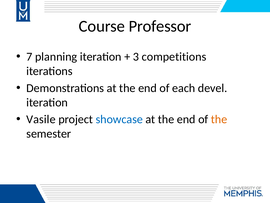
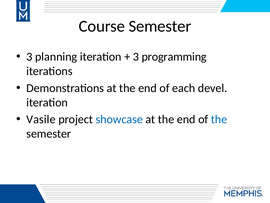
Course Professor: Professor -> Semester
7 at (29, 57): 7 -> 3
competitions: competitions -> programming
the at (219, 119) colour: orange -> blue
